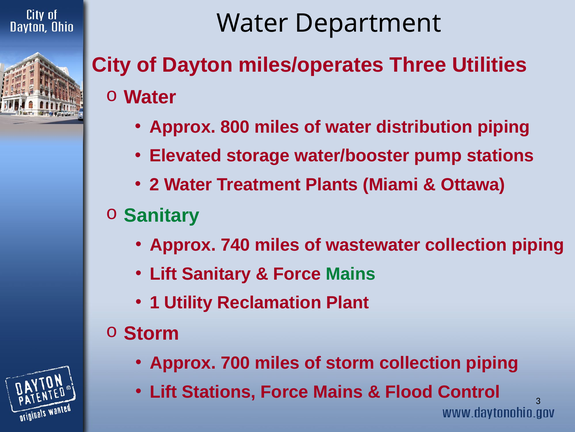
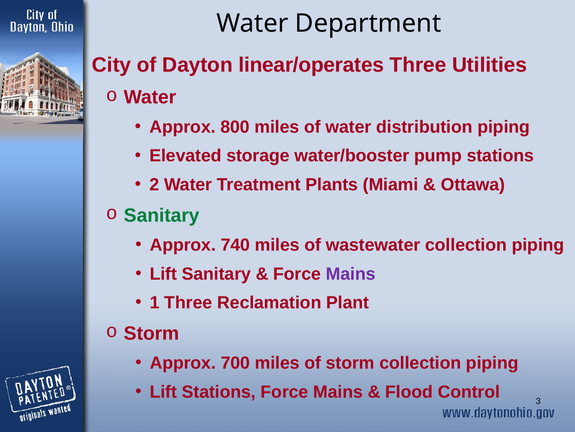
miles/operates: miles/operates -> linear/operates
Mains at (351, 273) colour: green -> purple
1 Utility: Utility -> Three
